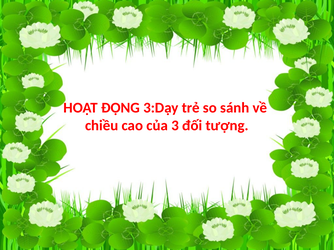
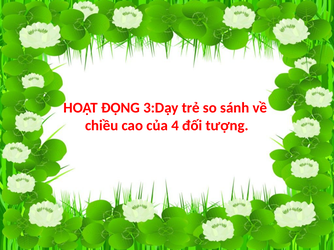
3: 3 -> 4
